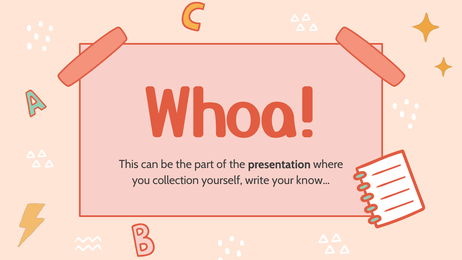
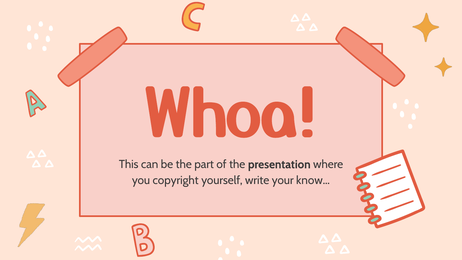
collection: collection -> copyright
